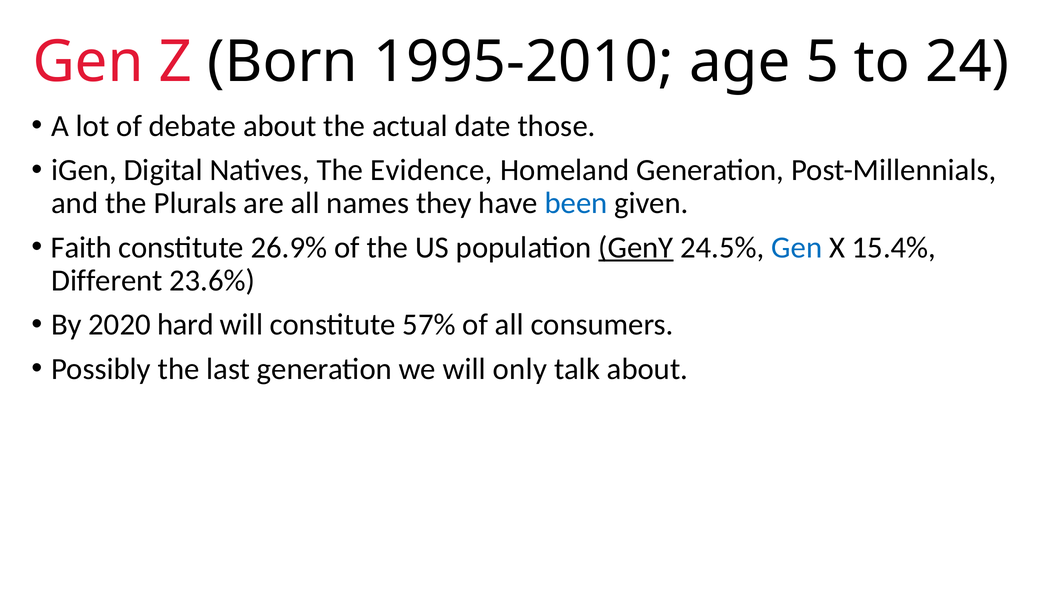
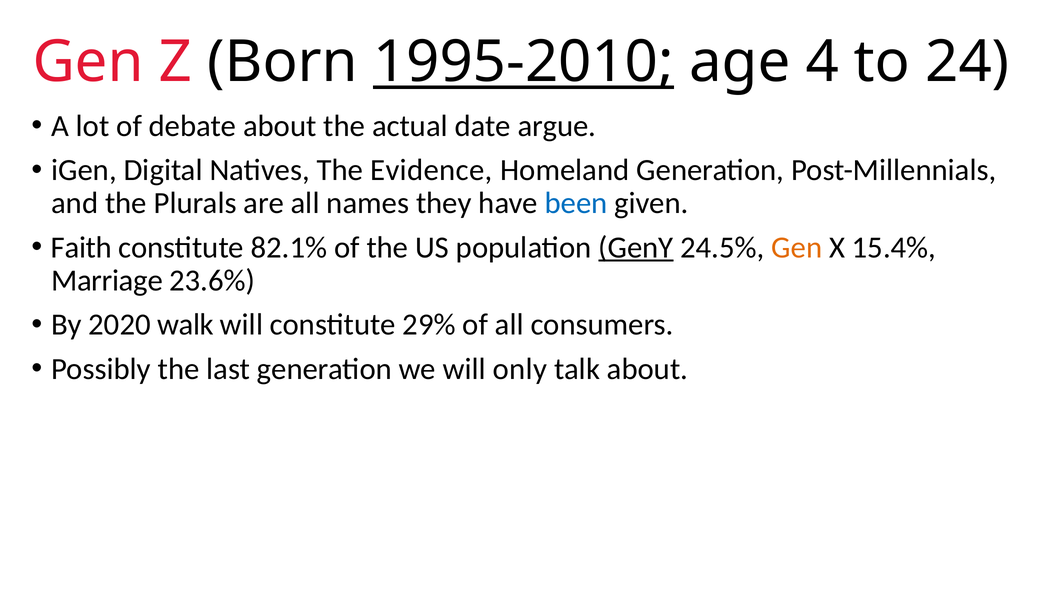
1995-2010 underline: none -> present
5: 5 -> 4
those: those -> argue
26.9%: 26.9% -> 82.1%
Gen at (797, 248) colour: blue -> orange
Different: Different -> Marriage
hard: hard -> walk
57%: 57% -> 29%
